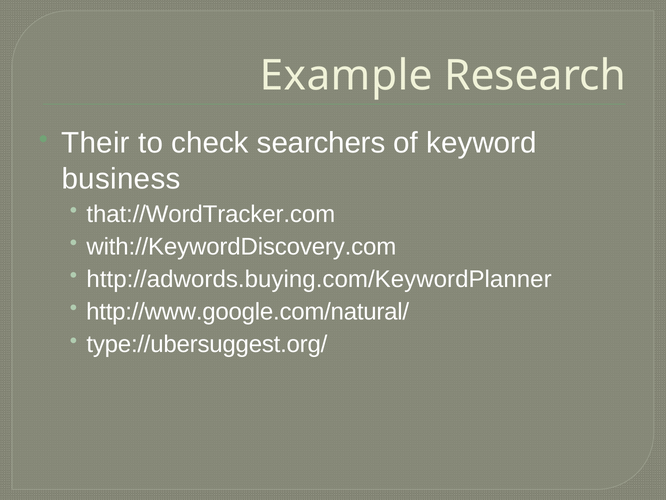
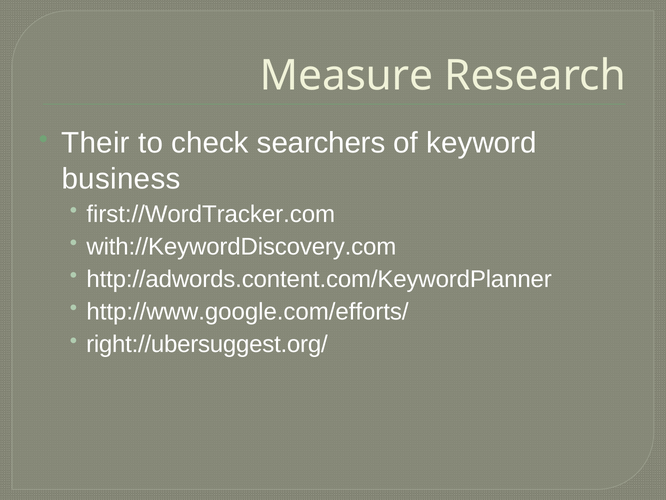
Example: Example -> Measure
that://WordTracker.com: that://WordTracker.com -> first://WordTracker.com
http://adwords.buying.com/KeywordPlanner: http://adwords.buying.com/KeywordPlanner -> http://adwords.content.com/KeywordPlanner
http://www.google.com/natural/: http://www.google.com/natural/ -> http://www.google.com/efforts/
type://ubersuggest.org/: type://ubersuggest.org/ -> right://ubersuggest.org/
